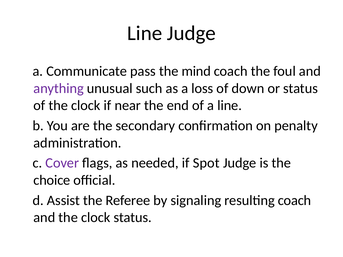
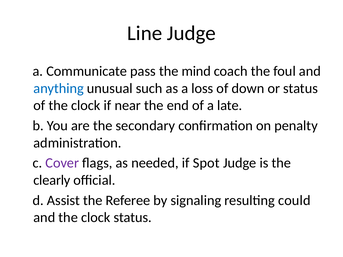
anything colour: purple -> blue
a line: line -> late
choice: choice -> clearly
resulting coach: coach -> could
